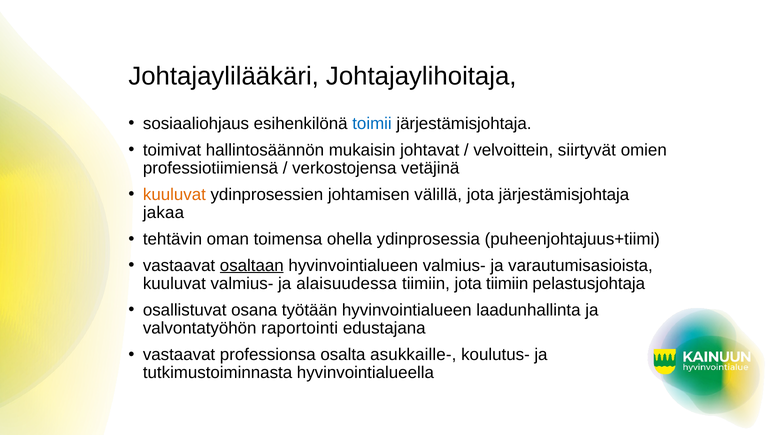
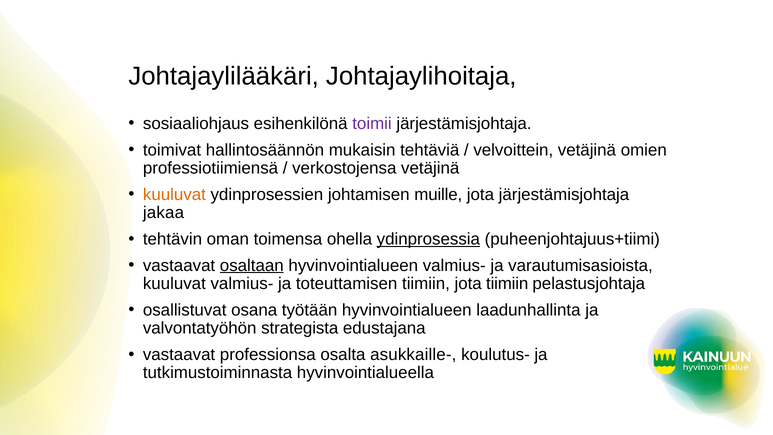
toimii colour: blue -> purple
johtavat: johtavat -> tehtäviä
velvoittein siirtyvät: siirtyvät -> vetäjinä
välillä: välillä -> muille
ydinprosessia underline: none -> present
alaisuudessa: alaisuudessa -> toteuttamisen
raportointi: raportointi -> strategista
